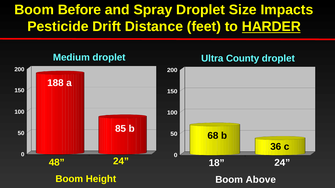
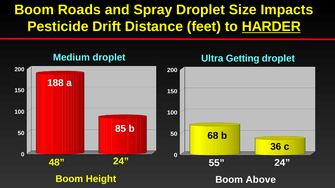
Before: Before -> Roads
County: County -> Getting
18: 18 -> 55
